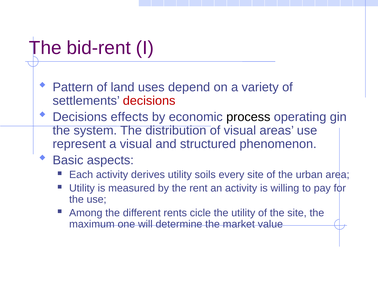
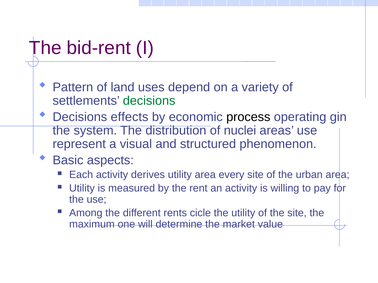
decisions at (149, 101) colour: red -> green
of visual: visual -> nuclei
utility soils: soils -> area
